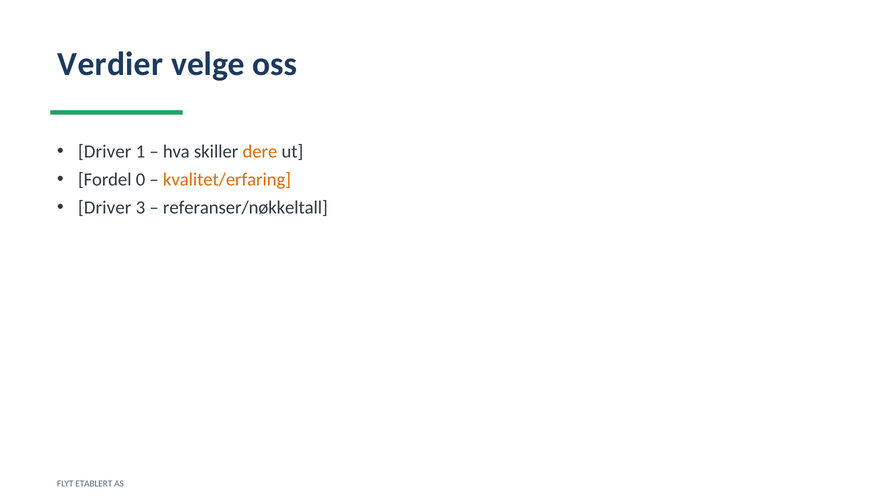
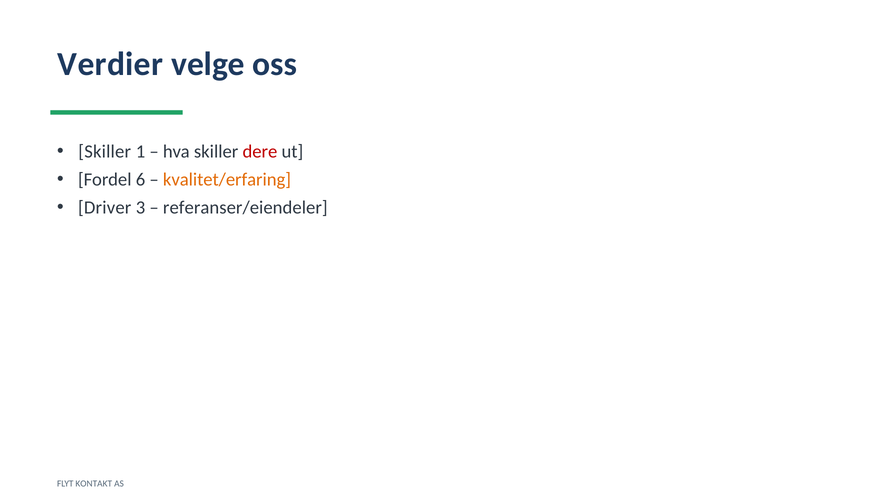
Driver at (105, 152): Driver -> Skiller
dere colour: orange -> red
0: 0 -> 6
referanser/nøkkeltall: referanser/nøkkeltall -> referanser/eiendeler
ETABLERT: ETABLERT -> KONTAKT
